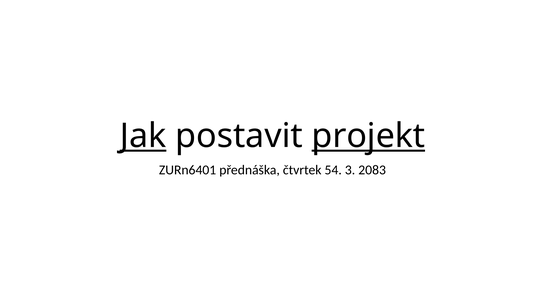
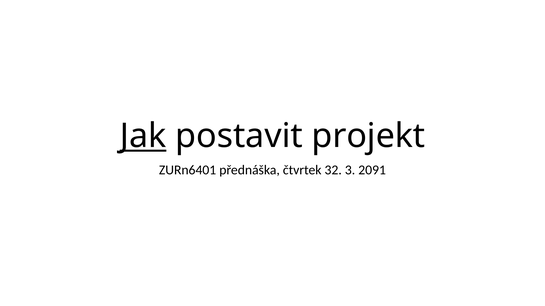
projekt underline: present -> none
54: 54 -> 32
2083: 2083 -> 2091
